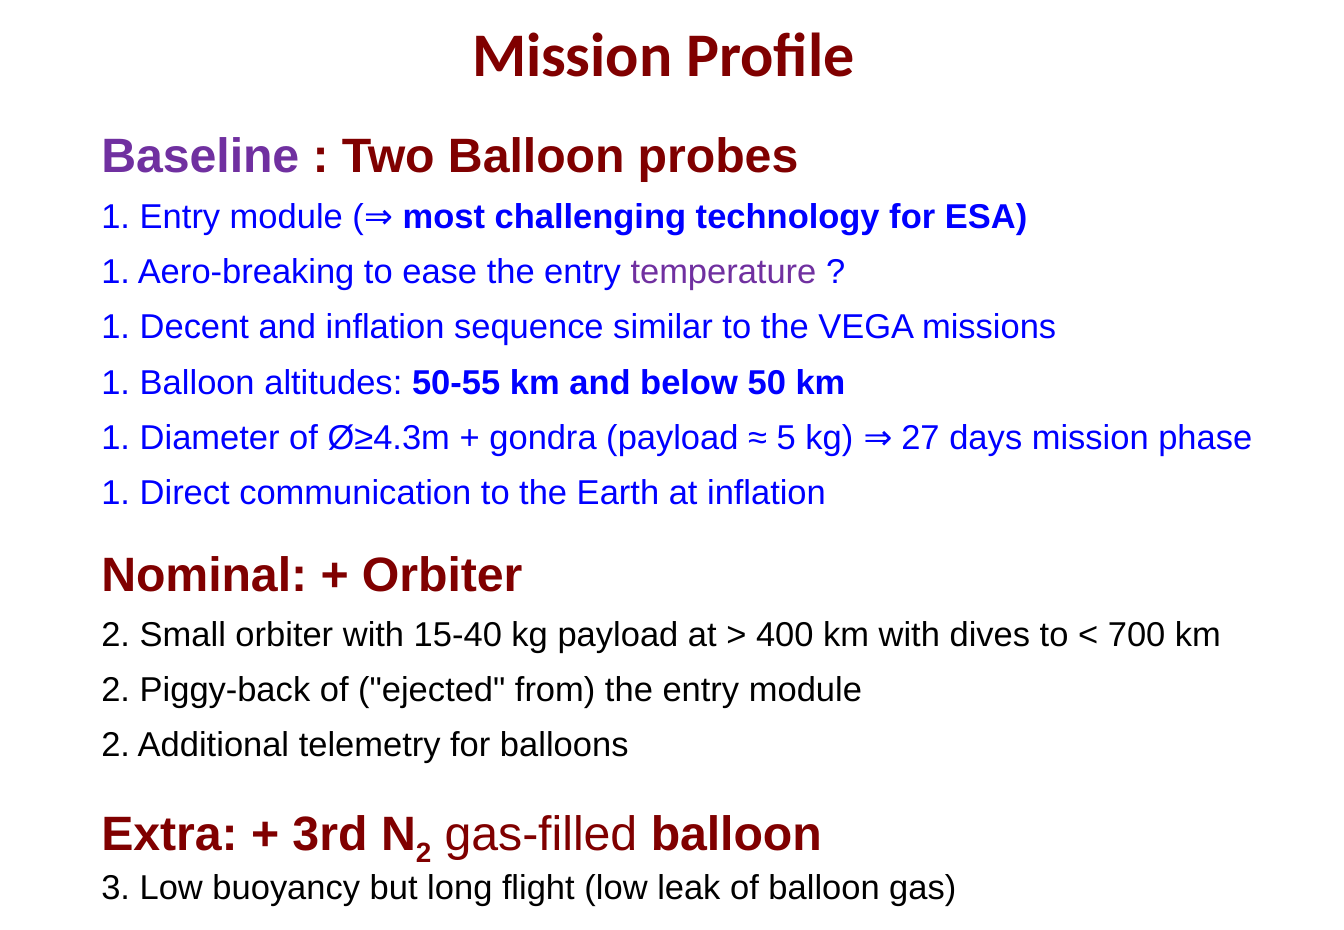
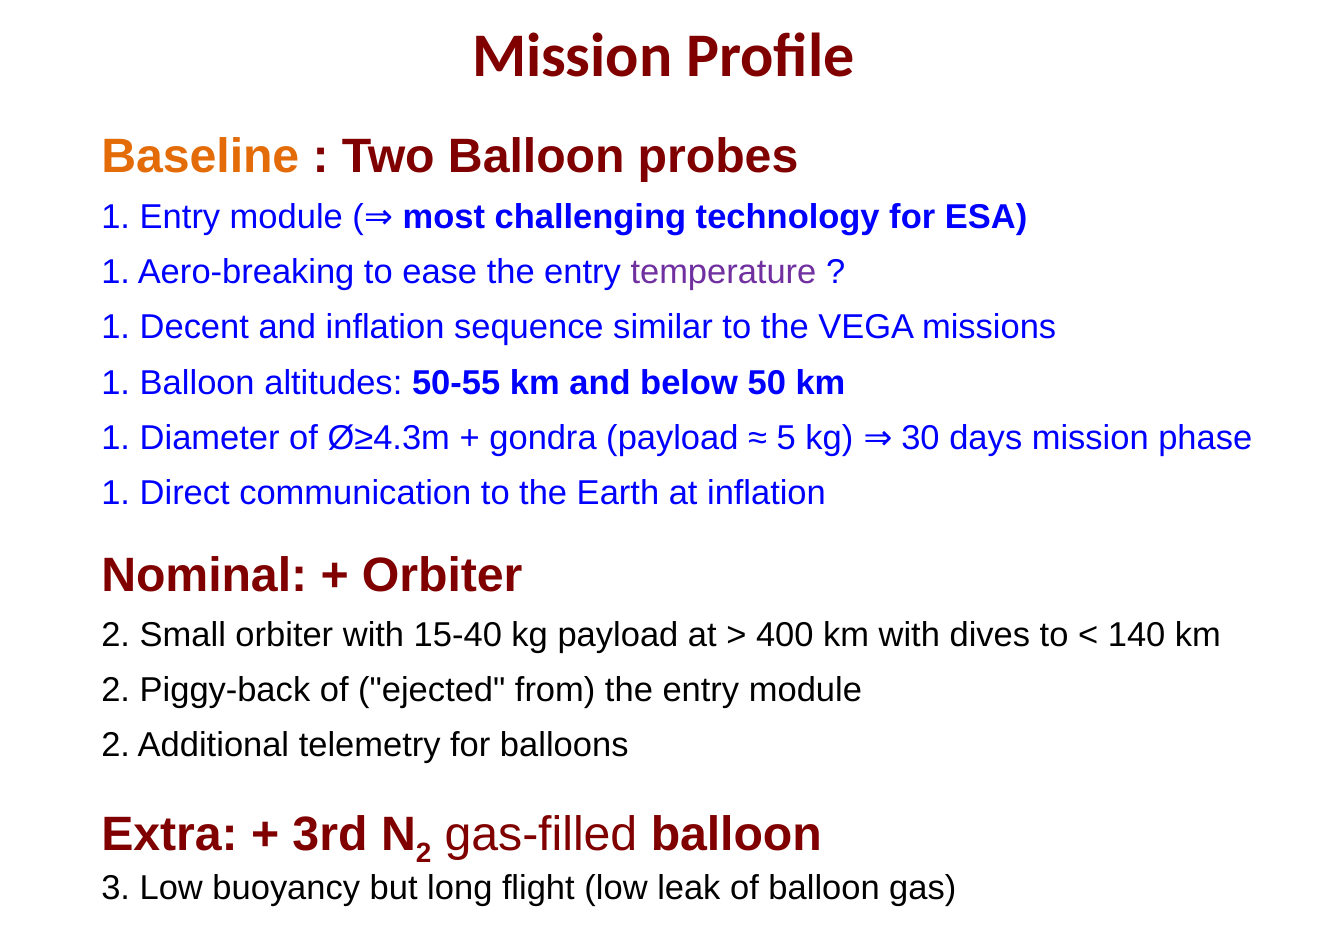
Baseline colour: purple -> orange
27: 27 -> 30
700: 700 -> 140
